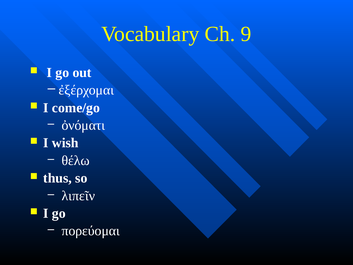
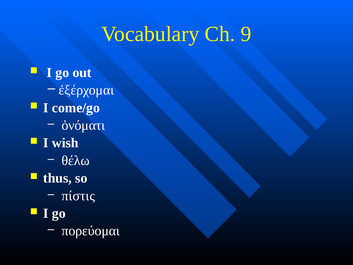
λιπεῖν: λιπεῖν -> πίστις
